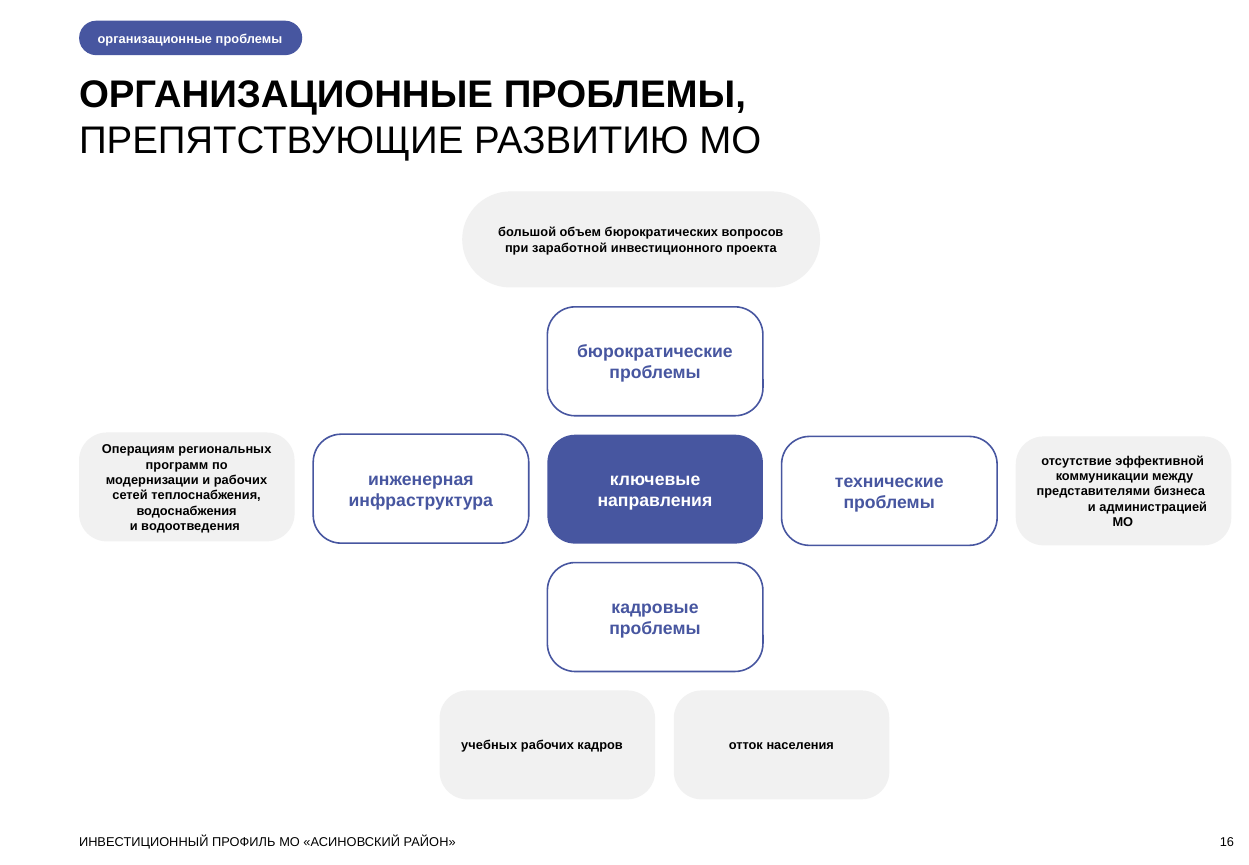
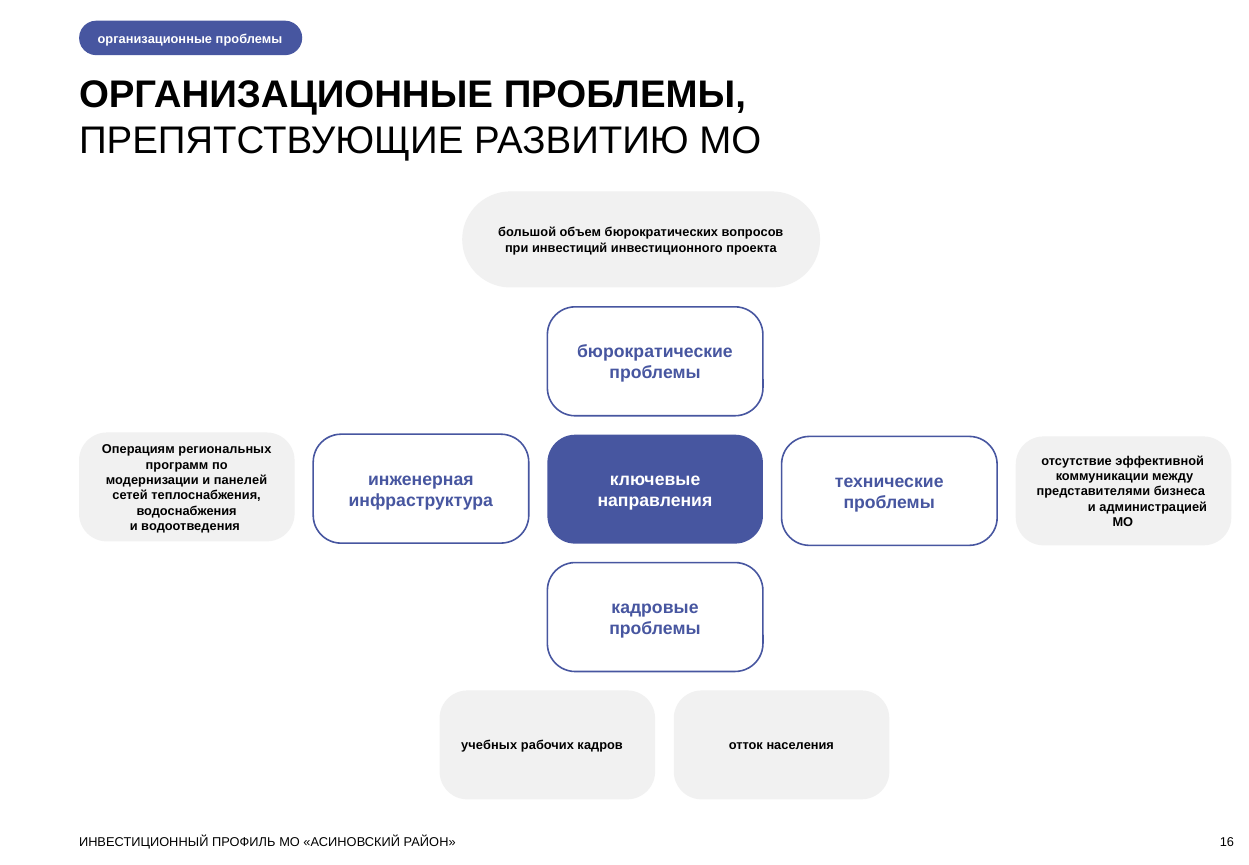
заработной: заработной -> инвестиций
и рабочих: рабочих -> панелей
